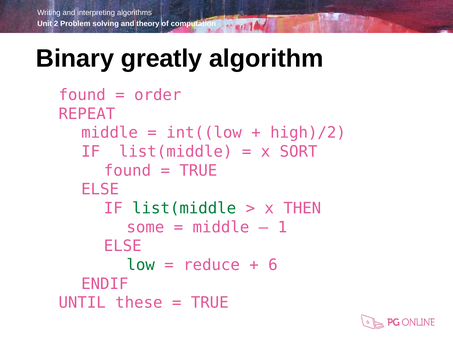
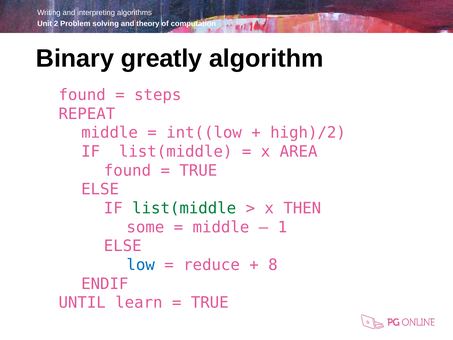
order: order -> steps
SORT: SORT -> AREA
low colour: green -> blue
6: 6 -> 8
these: these -> learn
